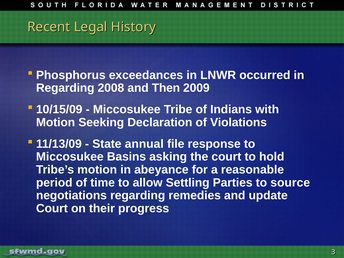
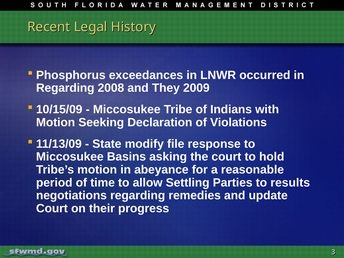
Then: Then -> They
annual: annual -> modify
source: source -> results
